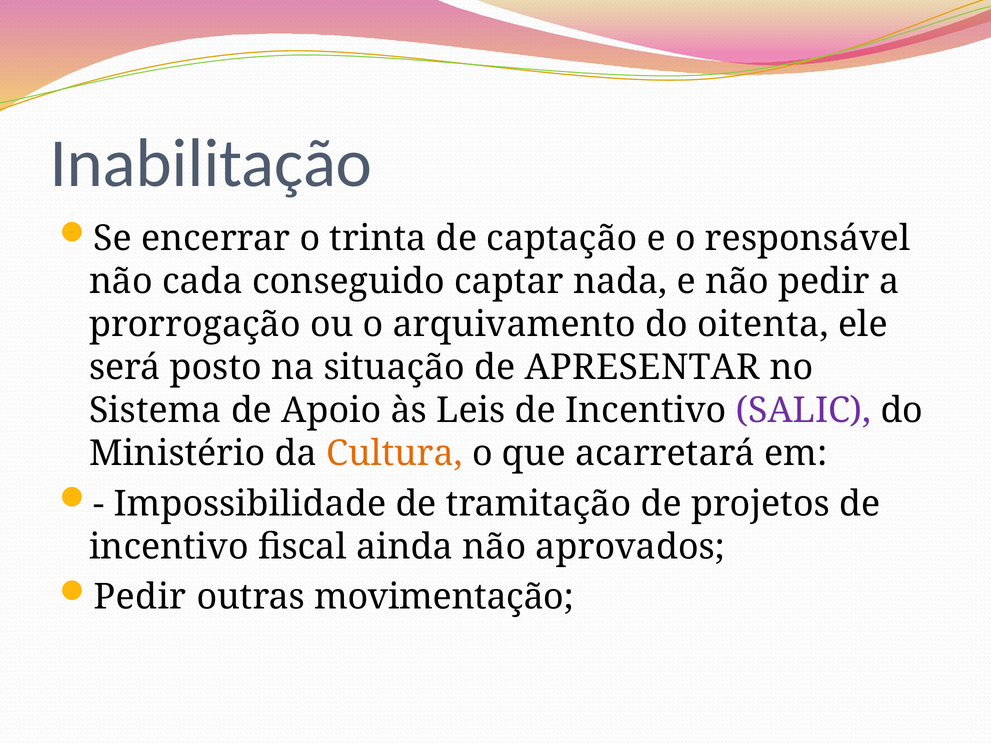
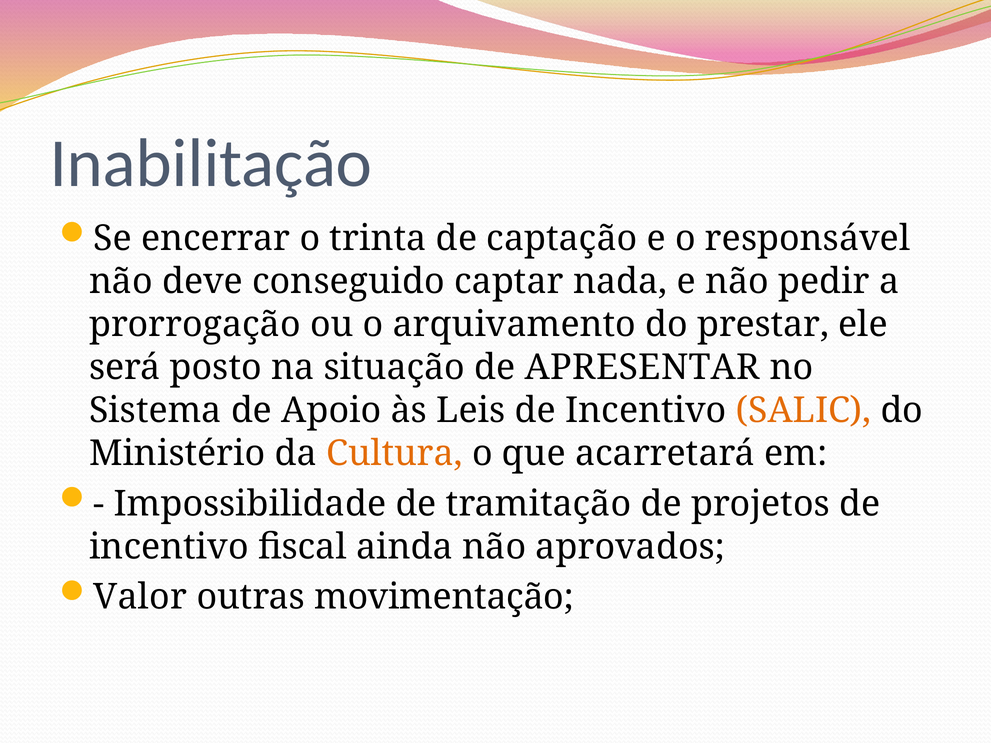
cada: cada -> deve
oitenta: oitenta -> prestar
SALIC colour: purple -> orange
Pedir at (140, 597): Pedir -> Valor
